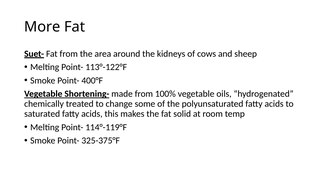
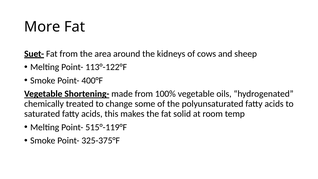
114°-119°F: 114°-119°F -> 515°-119°F
